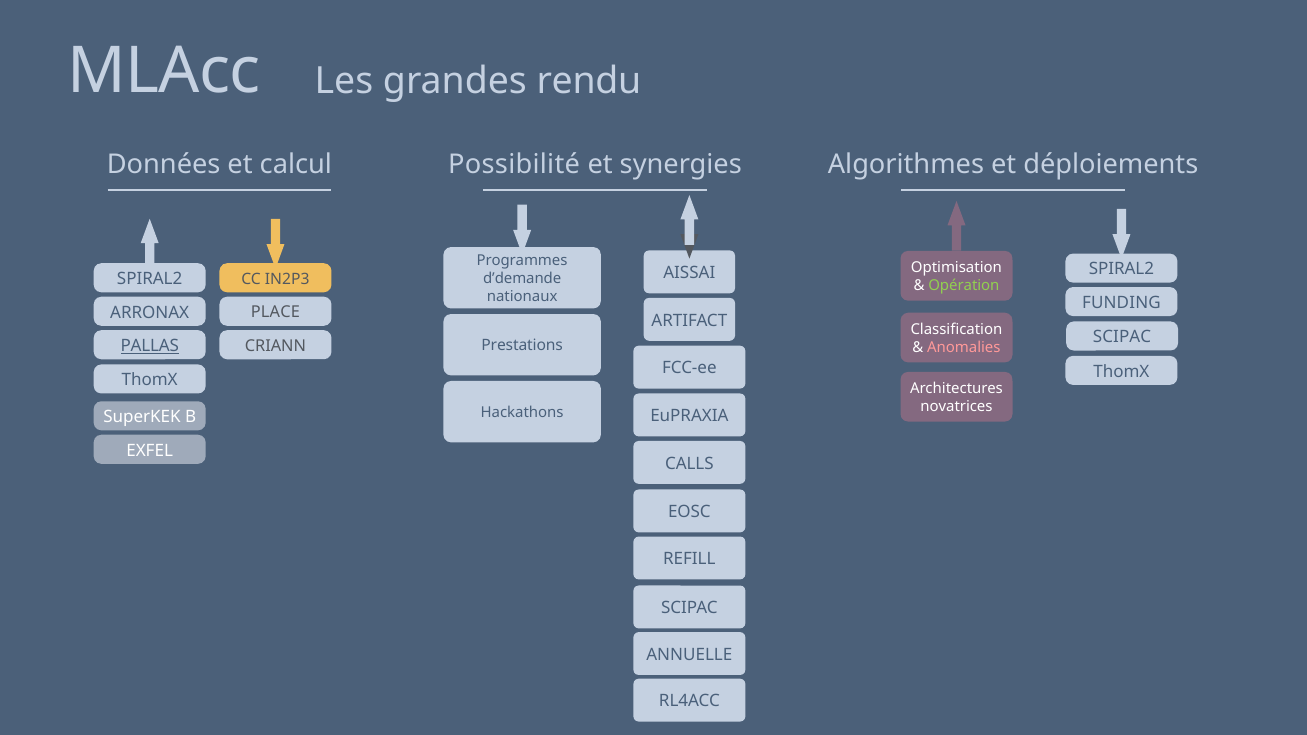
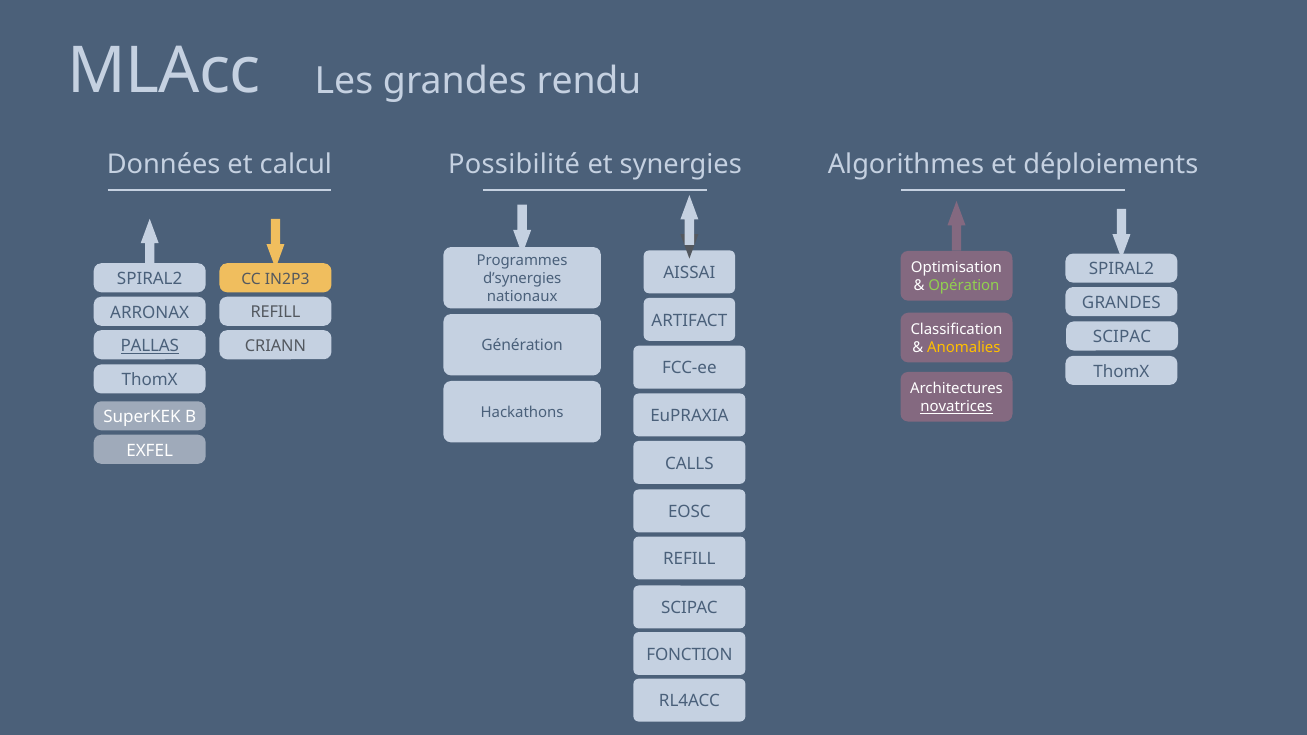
d’demande: d’demande -> d’synergies
FUNDING at (1121, 303): FUNDING -> GRANDES
PLACE at (275, 312): PLACE -> REFILL
Prestations: Prestations -> Génération
Anomalies colour: pink -> yellow
novatrices underline: none -> present
ANNUELLE: ANNUELLE -> FONCTION
